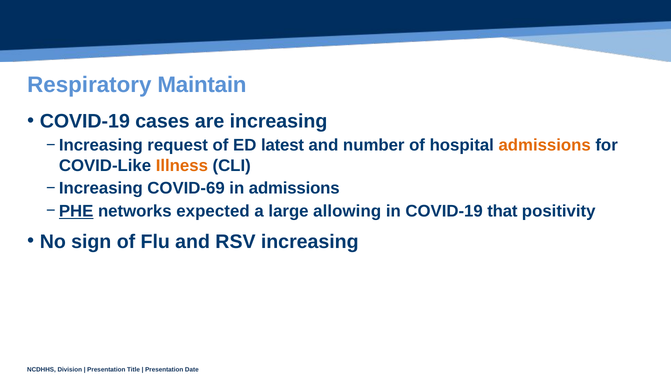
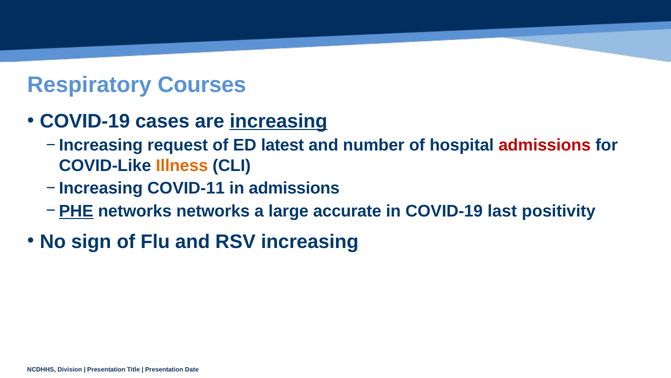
Maintain: Maintain -> Courses
increasing at (279, 121) underline: none -> present
admissions at (545, 145) colour: orange -> red
COVID-69: COVID-69 -> COVID-11
networks expected: expected -> networks
allowing: allowing -> accurate
that: that -> last
